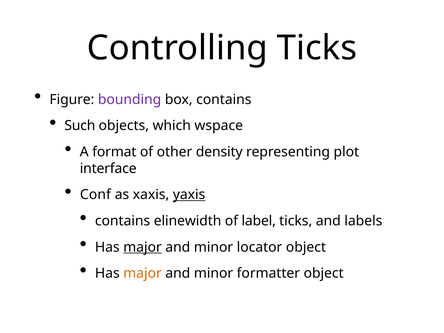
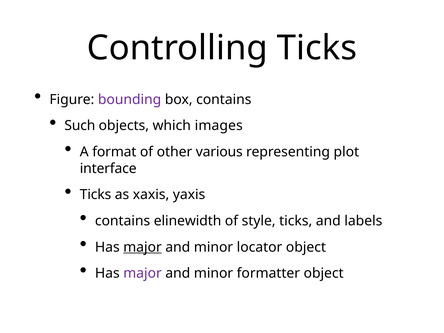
wspace: wspace -> images
density: density -> various
Conf at (95, 195): Conf -> Ticks
yaxis underline: present -> none
label: label -> style
major at (142, 273) colour: orange -> purple
